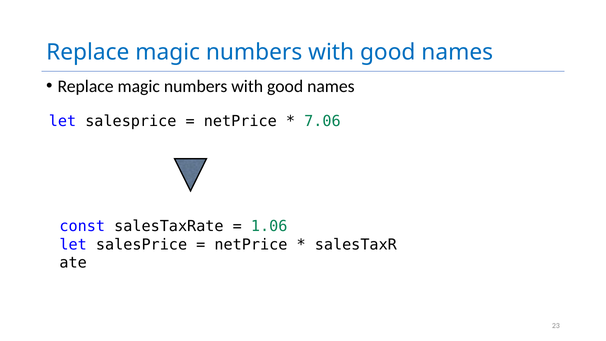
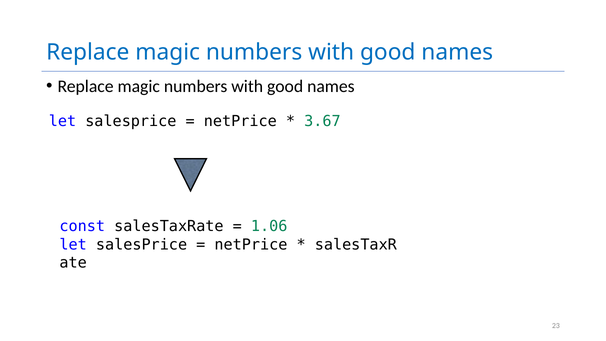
7.06: 7.06 -> 3.67
